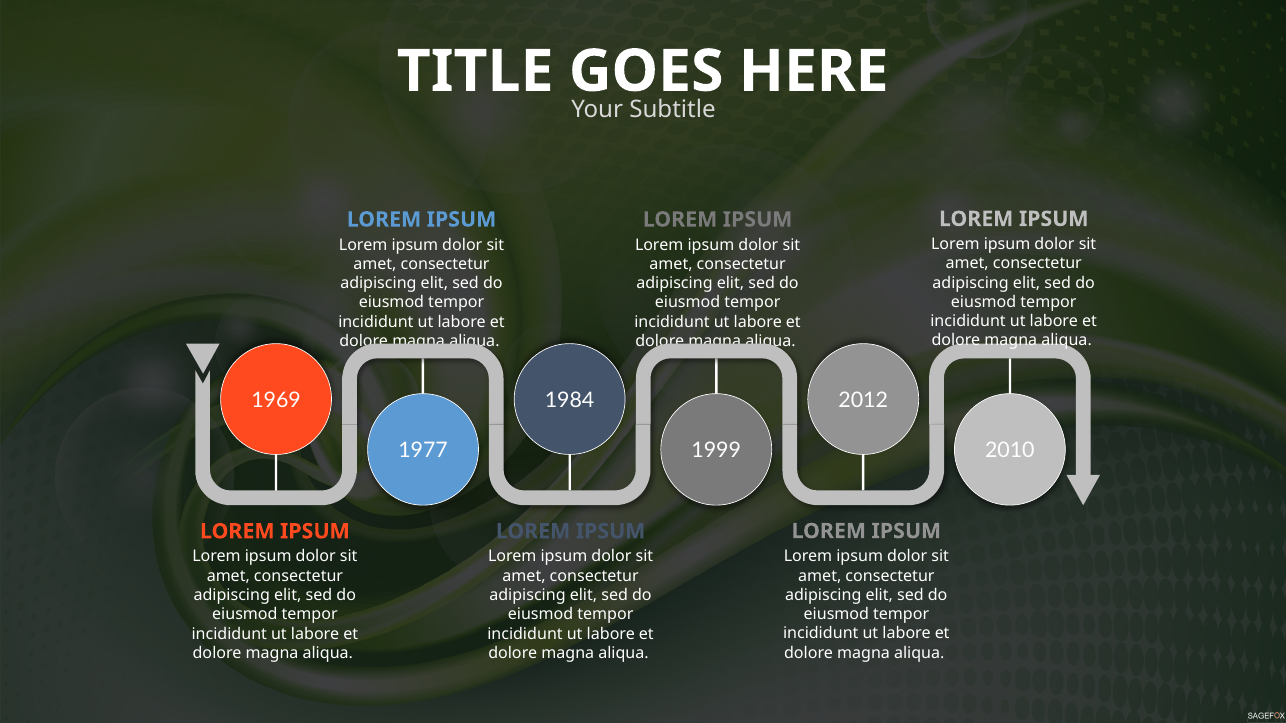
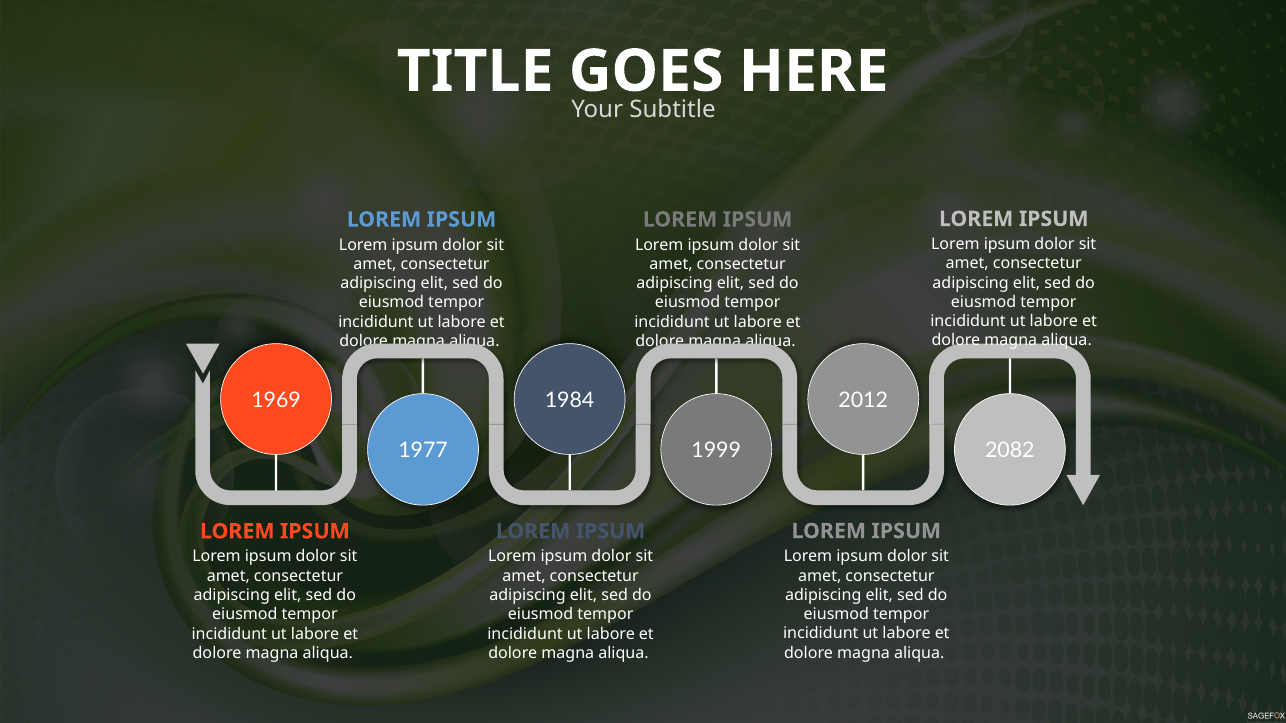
2010: 2010 -> 2082
